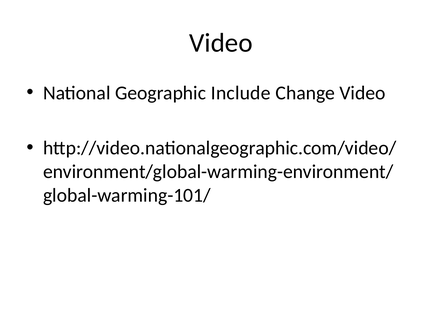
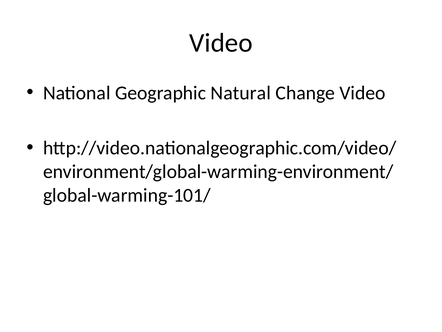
Include: Include -> Natural
